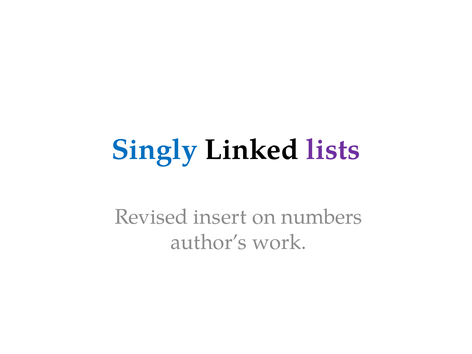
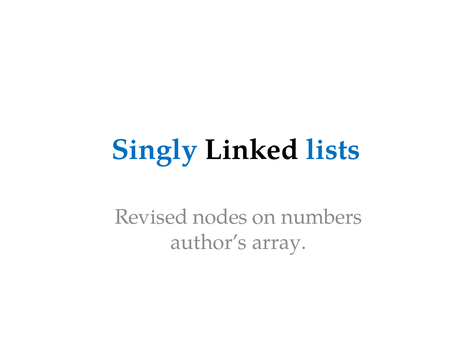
lists colour: purple -> blue
insert: insert -> nodes
work: work -> array
